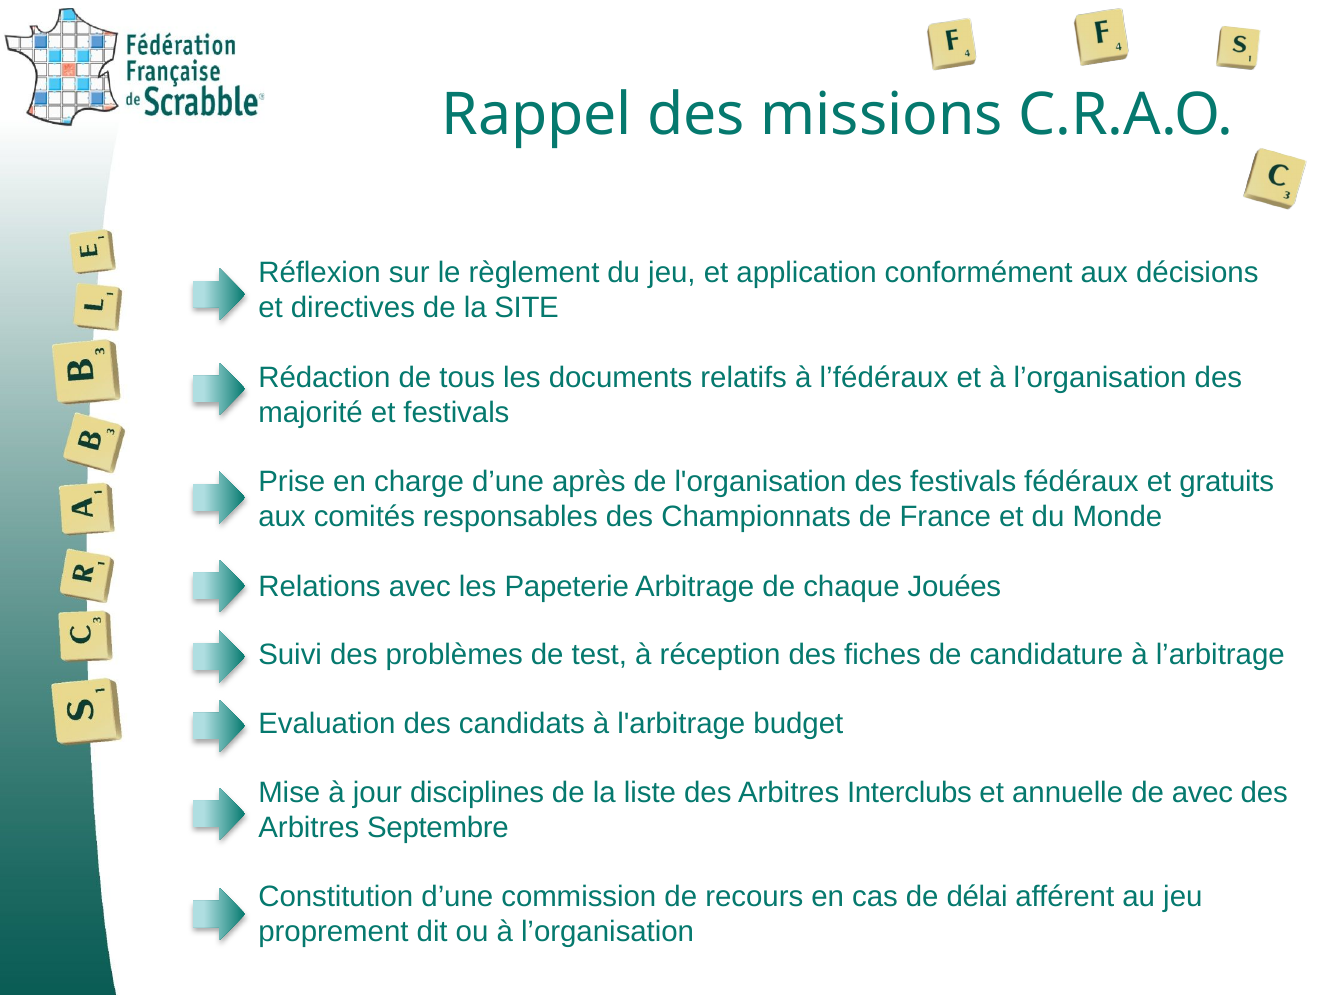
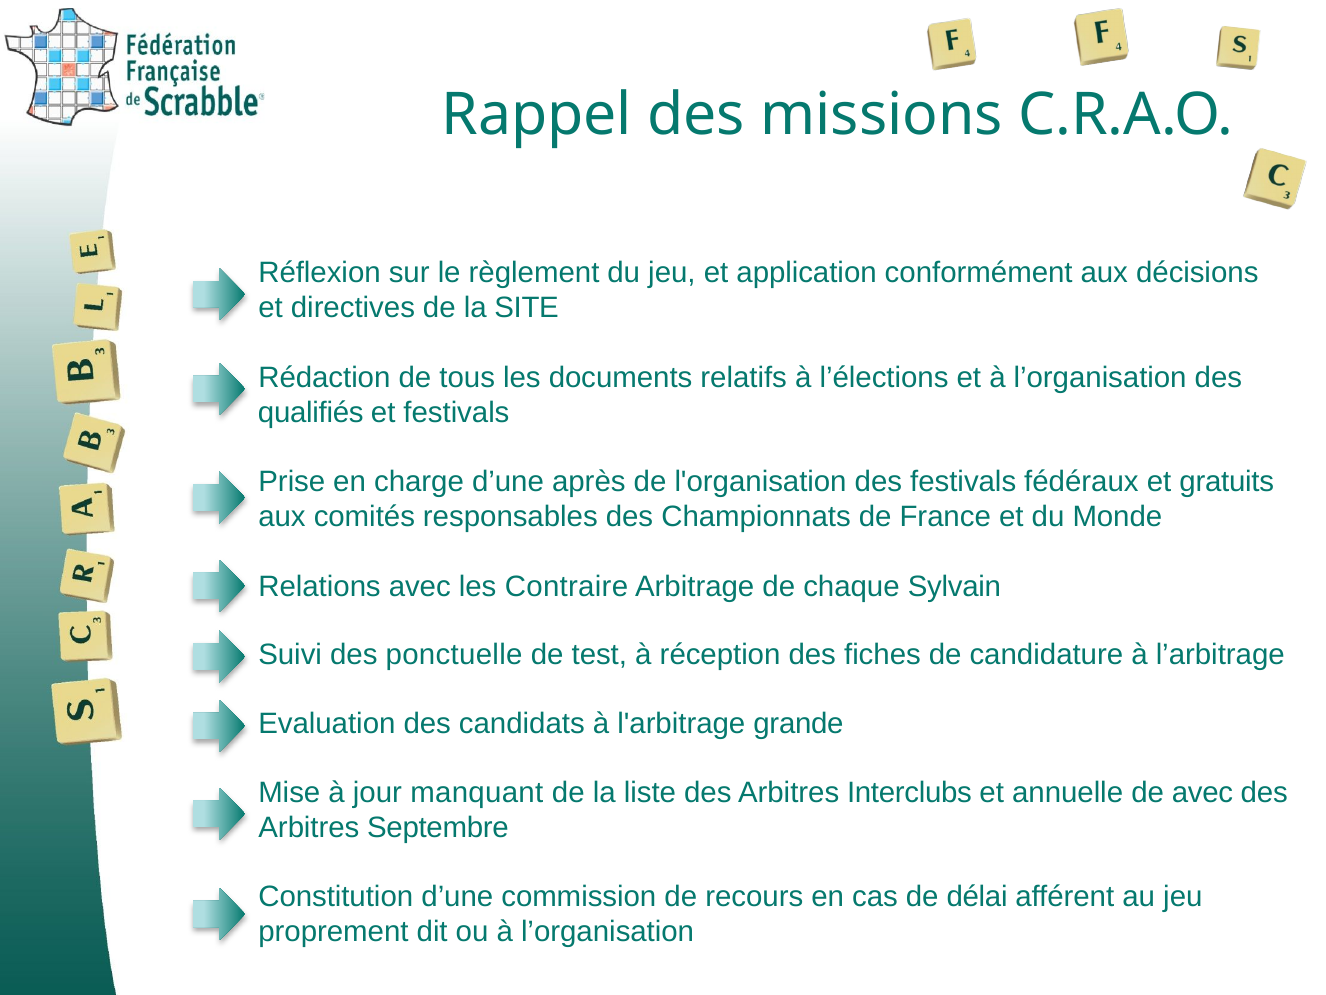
l’fédéraux: l’fédéraux -> l’élections
majorité: majorité -> qualifiés
Papeterie: Papeterie -> Contraire
Jouées: Jouées -> Sylvain
problèmes: problèmes -> ponctuelle
budget: budget -> grande
disciplines: disciplines -> manquant
